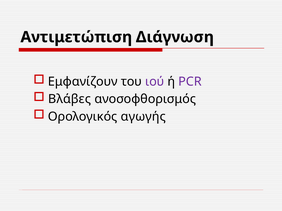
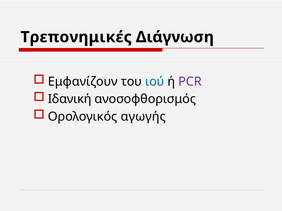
Αντιμετώπιση: Αντιμετώπιση -> Τρεπονημικές
ιού colour: purple -> blue
Βλάβες: Βλάβες -> Ιδανική
